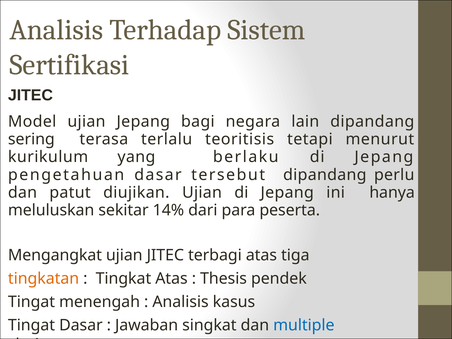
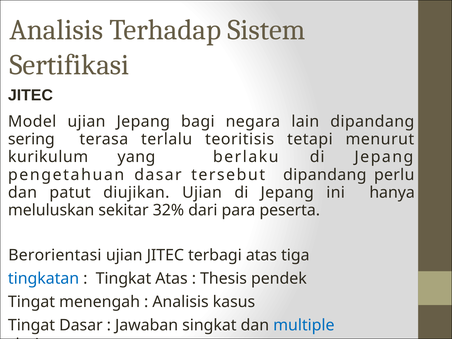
14%: 14% -> 32%
Mengangkat: Mengangkat -> Berorientasi
tingkatan colour: orange -> blue
